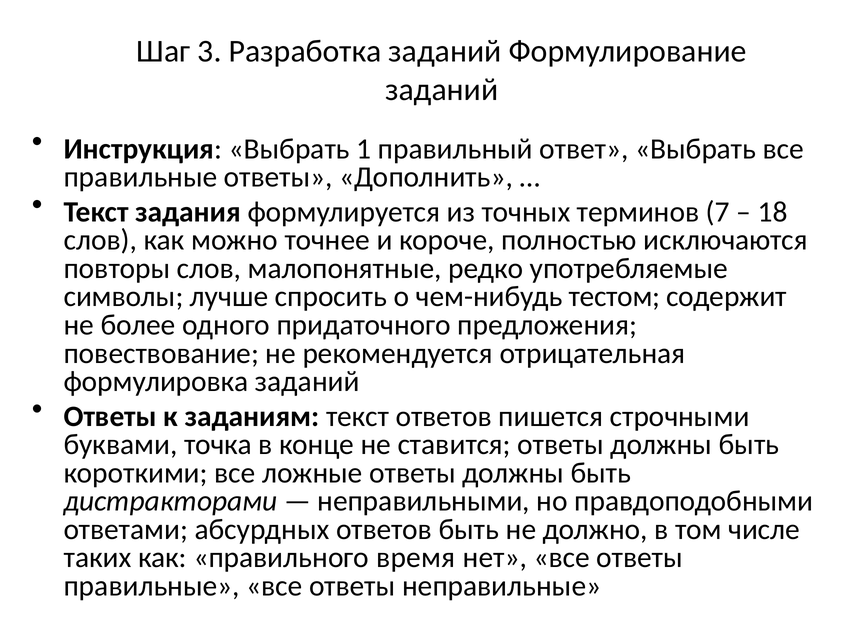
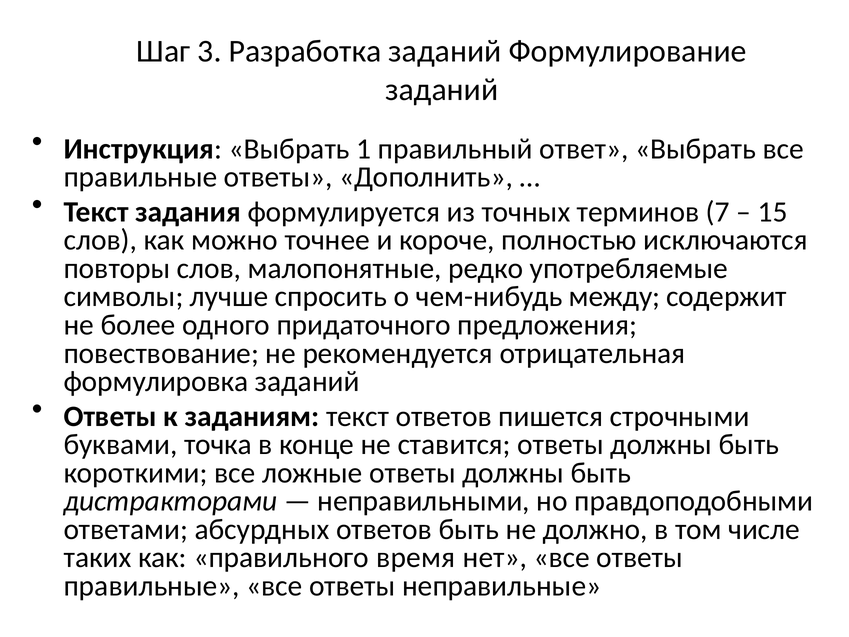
18: 18 -> 15
тестом: тестом -> между
